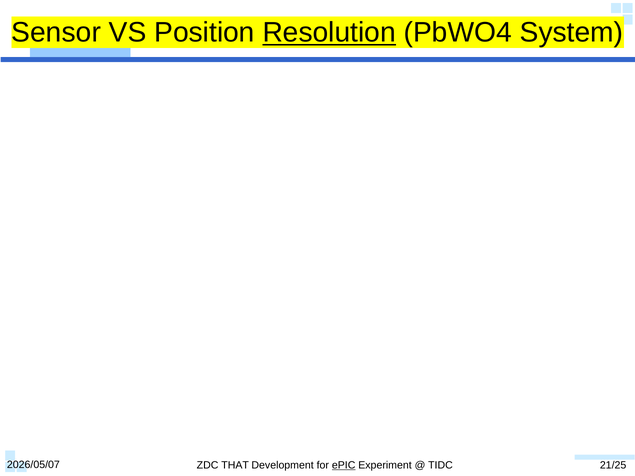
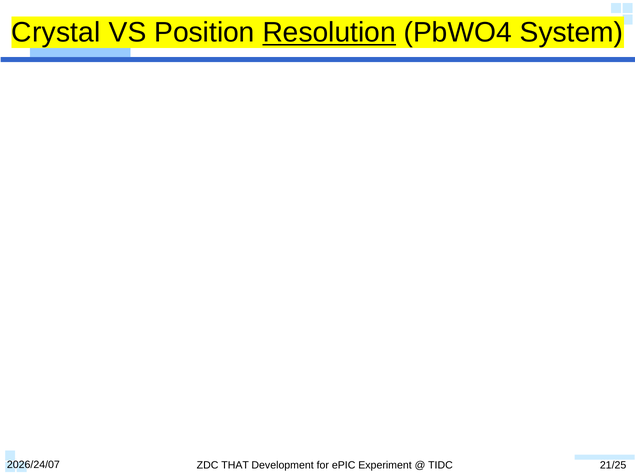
Sensor: Sensor -> Crystal
2026/05/07: 2026/05/07 -> 2026/24/07
ePIC underline: present -> none
